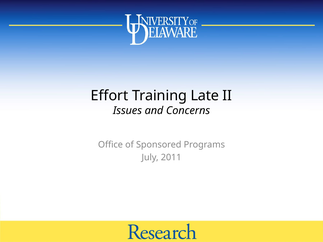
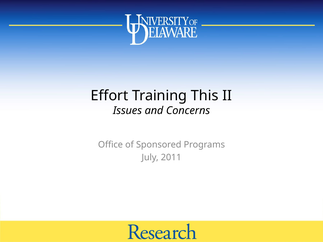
Late: Late -> This
